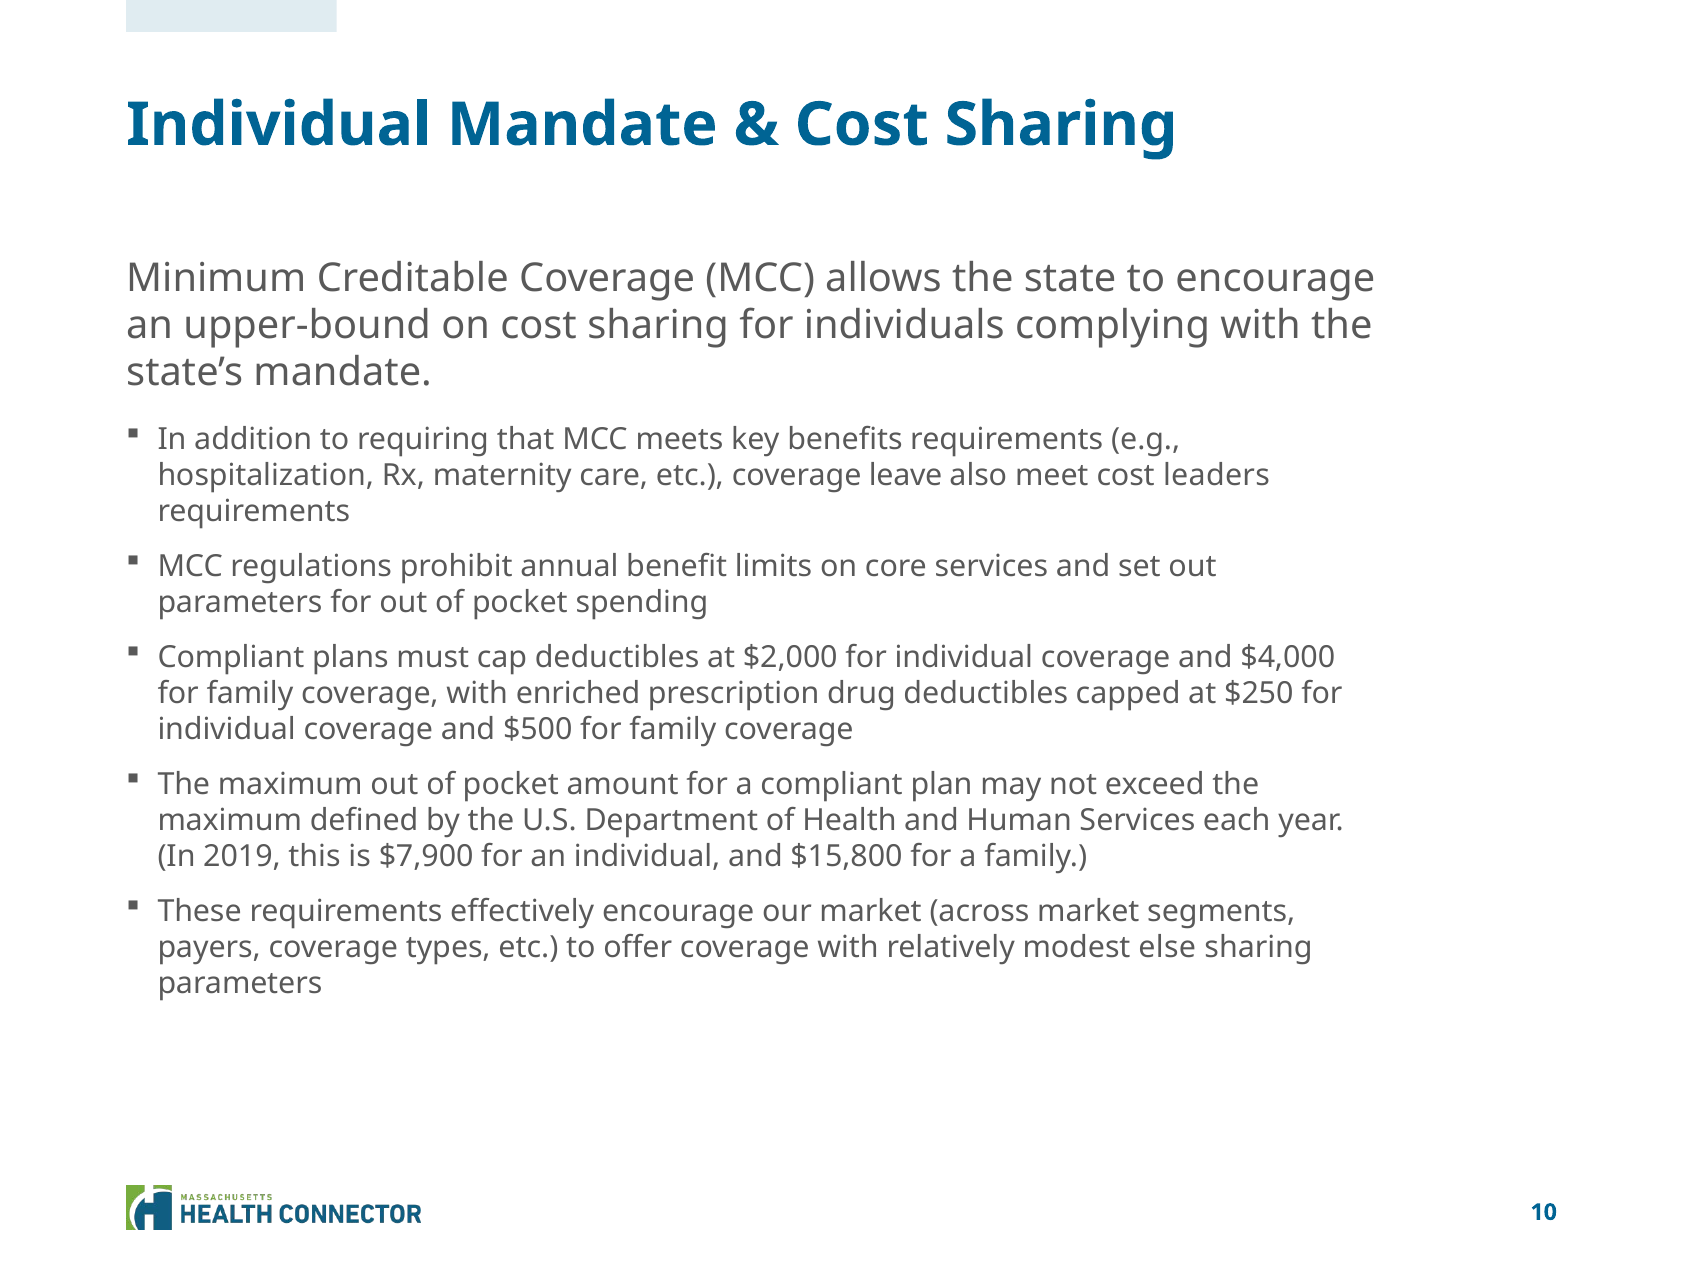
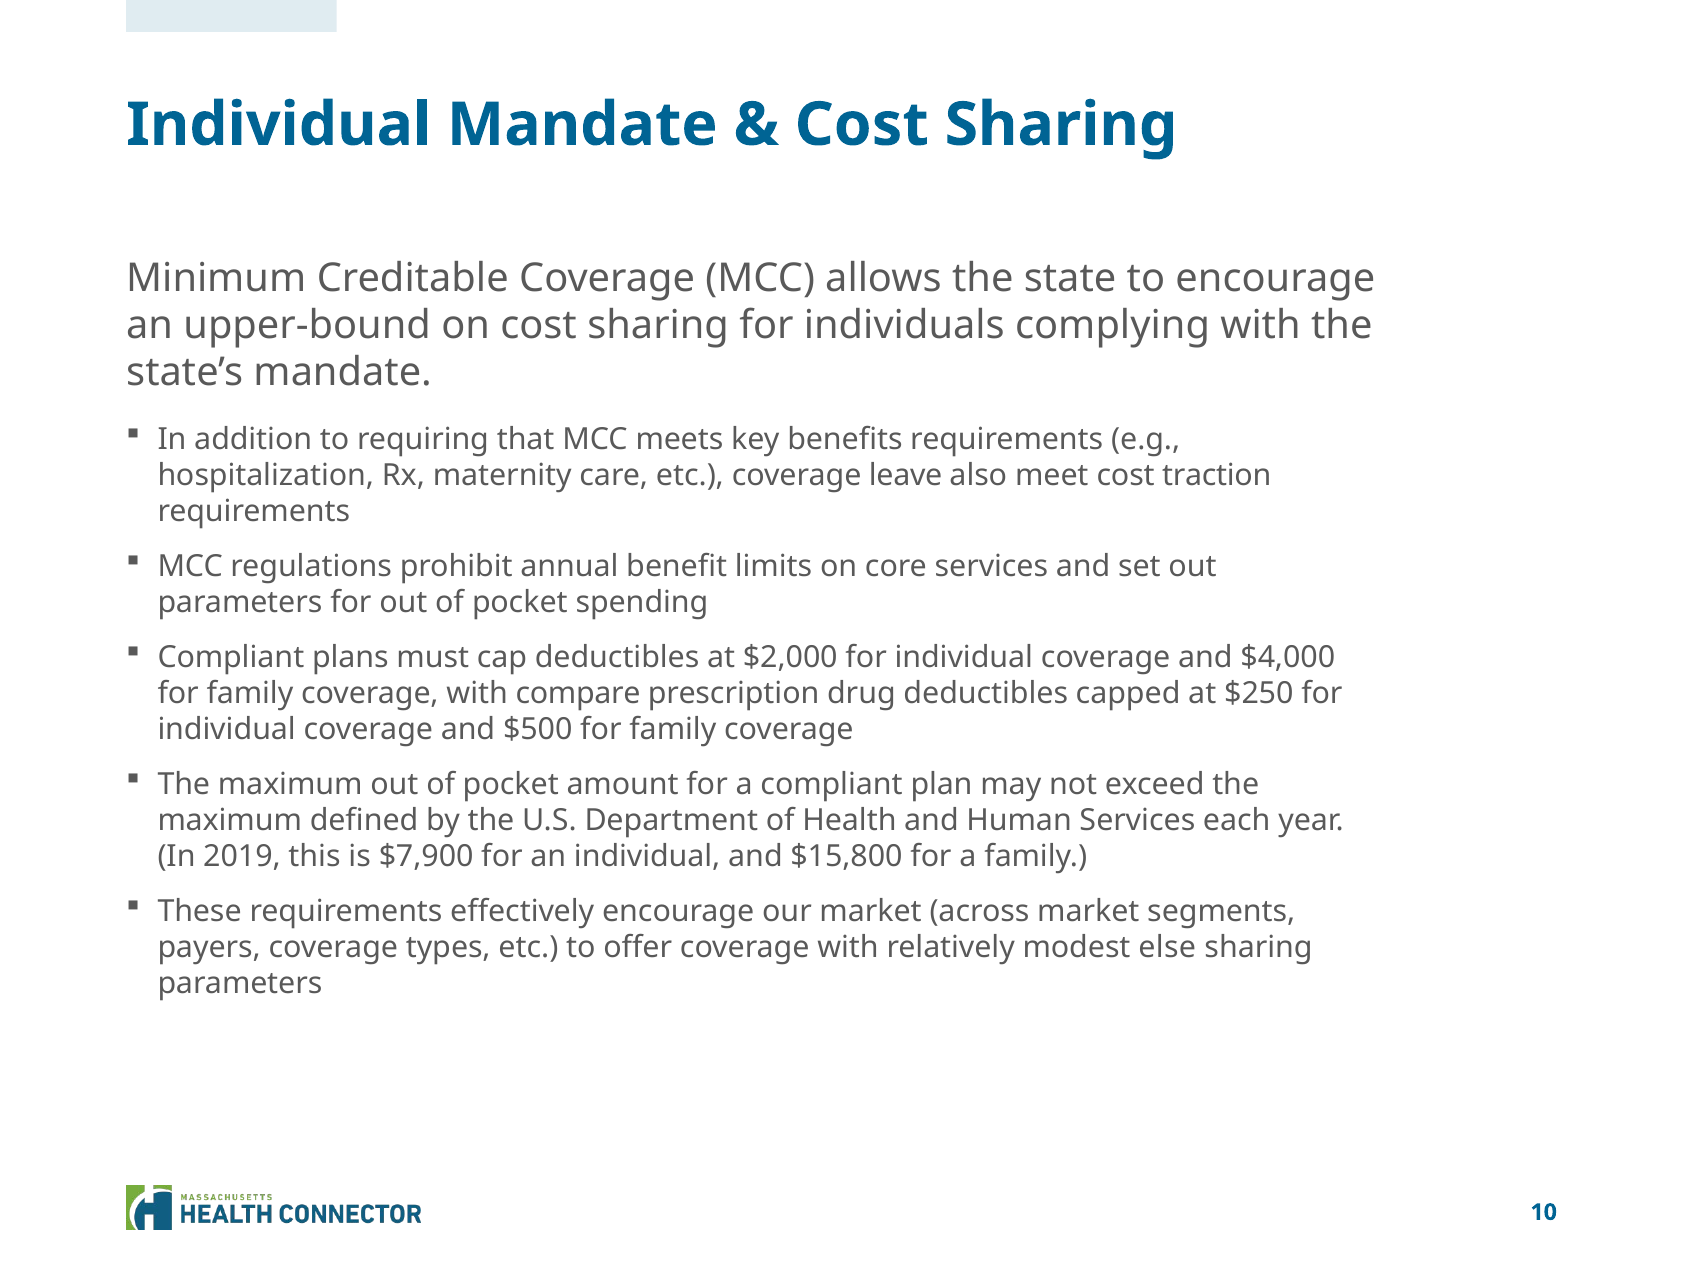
leaders: leaders -> traction
enriched: enriched -> compare
